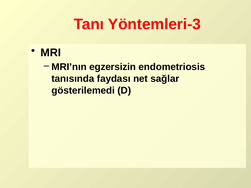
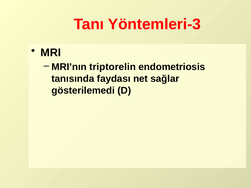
egzersizin: egzersizin -> triptorelin
